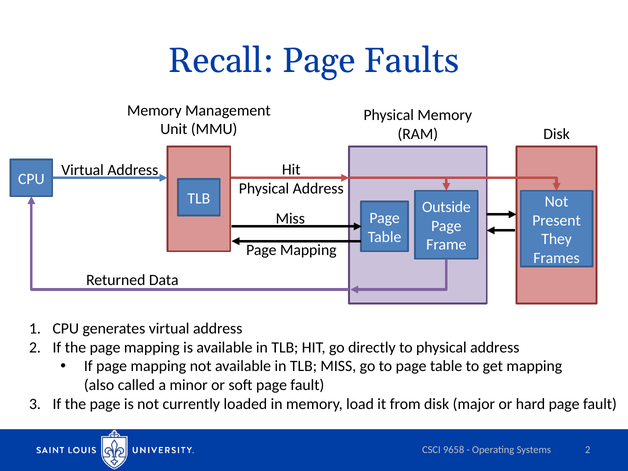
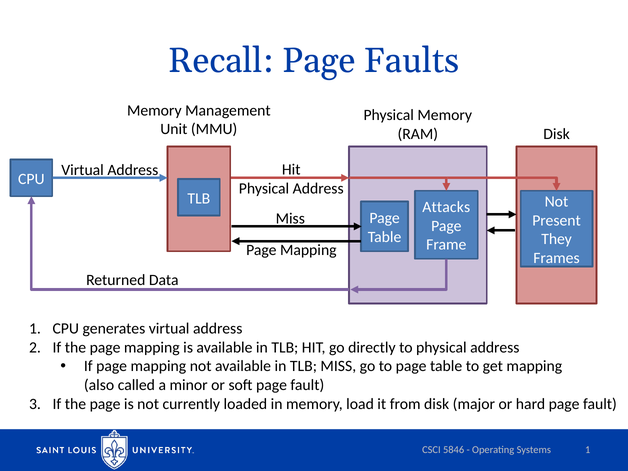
Outside: Outside -> Attacks
9658: 9658 -> 5846
Systems 2: 2 -> 1
